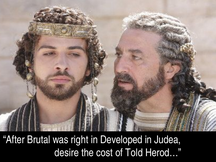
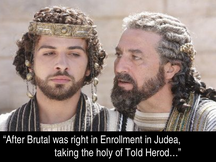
Developed: Developed -> Enrollment
desire: desire -> taking
cost: cost -> holy
